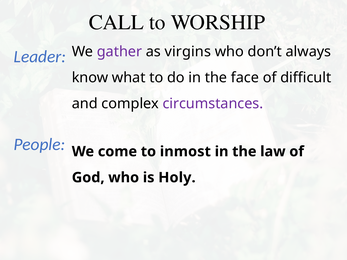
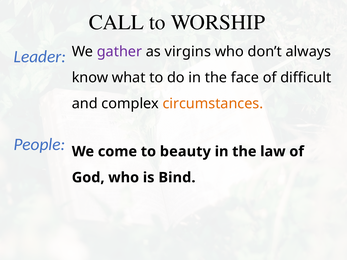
circumstances colour: purple -> orange
inmost: inmost -> beauty
Holy: Holy -> Bind
